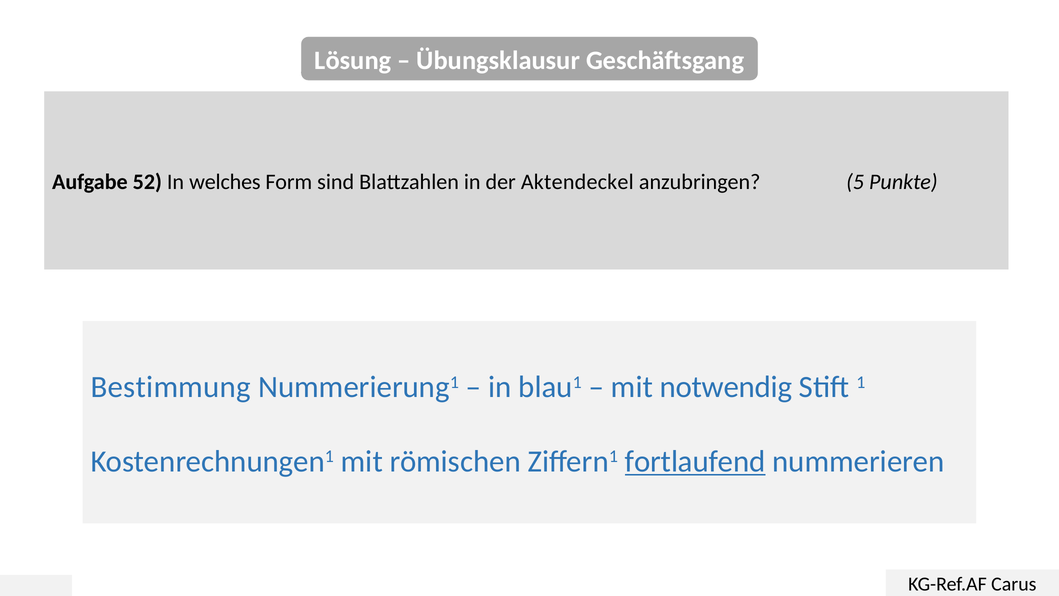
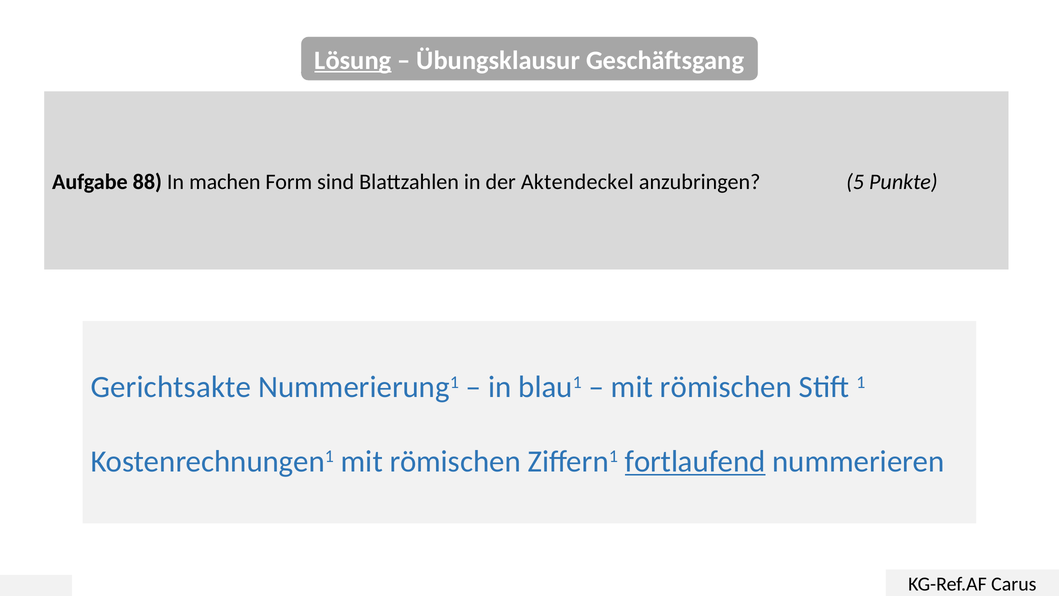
Lösung underline: none -> present
52: 52 -> 88
welches: welches -> machen
Bestimmung: Bestimmung -> Gerichtsakte
notwendig at (726, 387): notwendig -> römischen
